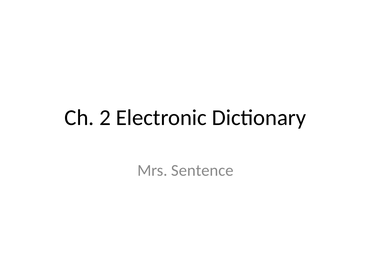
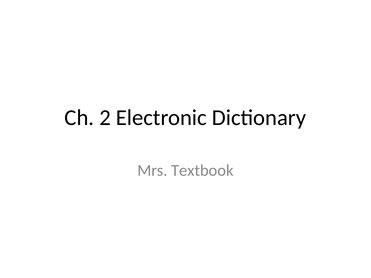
Sentence: Sentence -> Textbook
